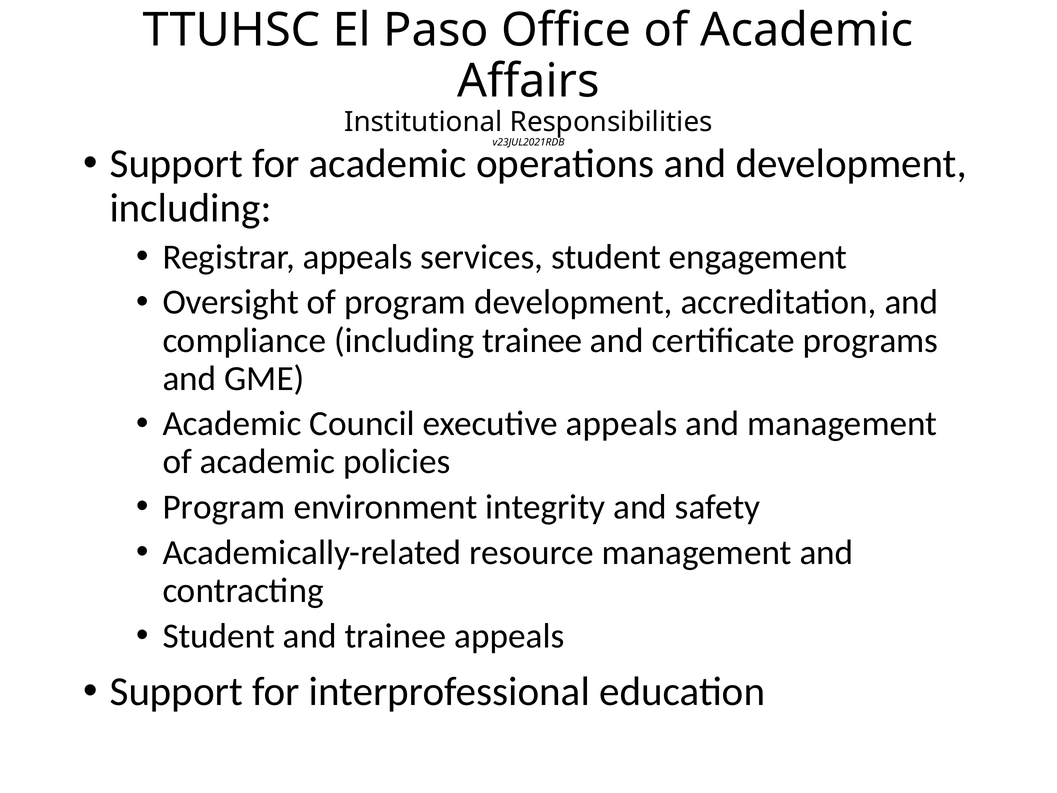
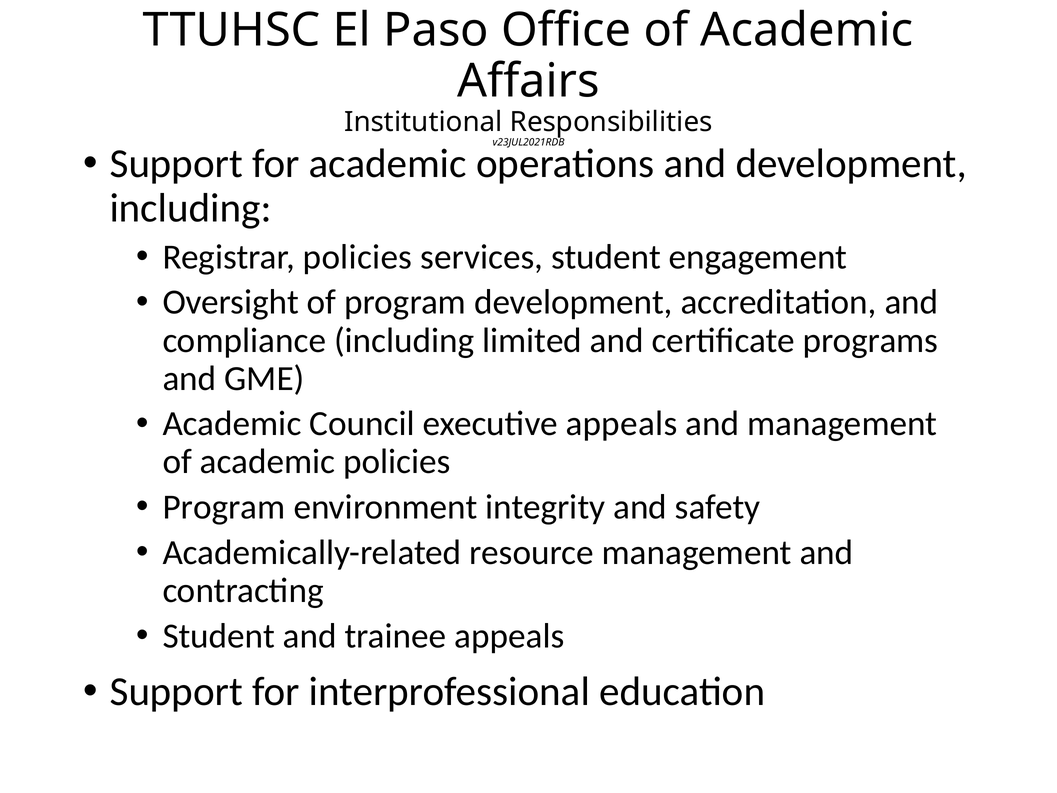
Registrar appeals: appeals -> policies
including trainee: trainee -> limited
